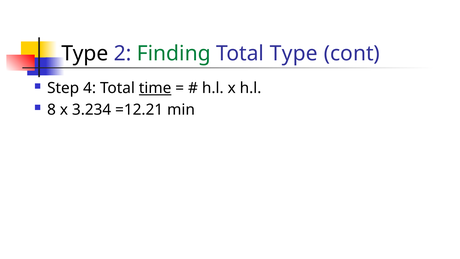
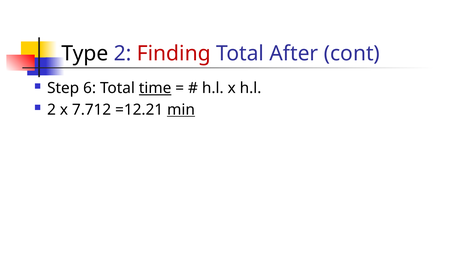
Finding colour: green -> red
Total Type: Type -> After
4: 4 -> 6
8 at (52, 110): 8 -> 2
3.234: 3.234 -> 7.712
min underline: none -> present
